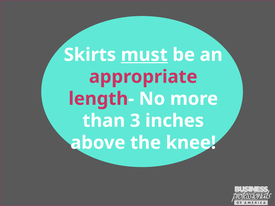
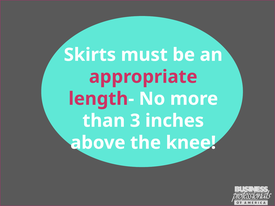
must underline: present -> none
